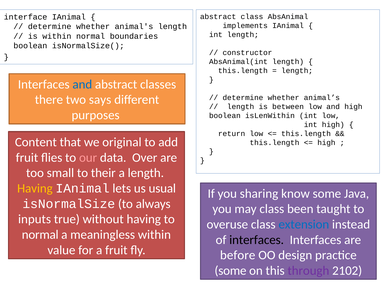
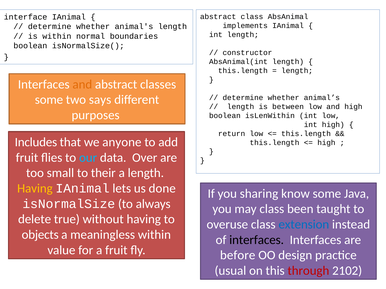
and at (82, 84) colour: blue -> orange
there at (49, 100): there -> some
Content: Content -> Includes
original: original -> anyone
our colour: pink -> light blue
usual: usual -> done
inputs: inputs -> delete
normal at (40, 235): normal -> objects
some at (230, 271): some -> usual
through colour: purple -> red
